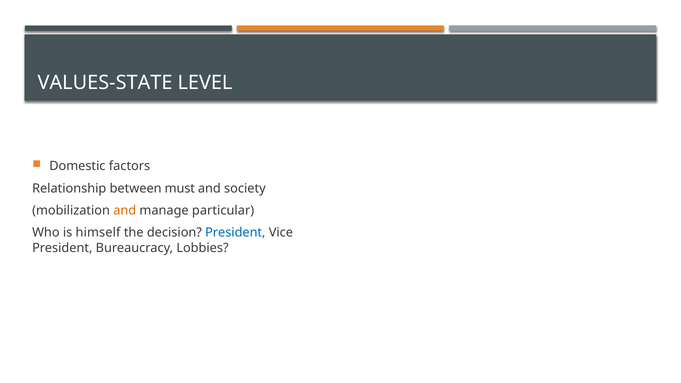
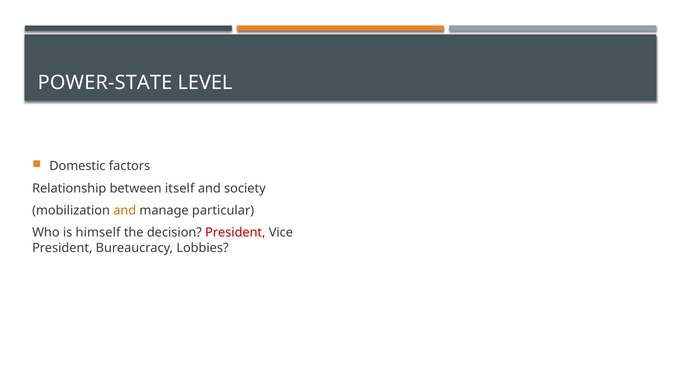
VALUES-STATE: VALUES-STATE -> POWER-STATE
must: must -> itself
President at (235, 233) colour: blue -> red
